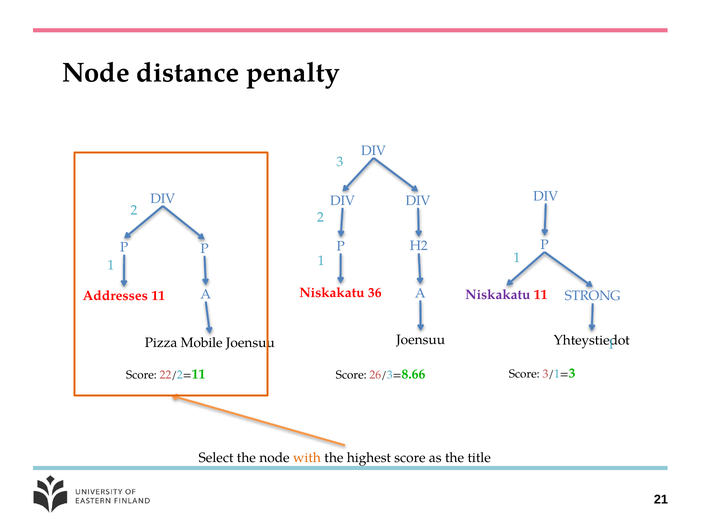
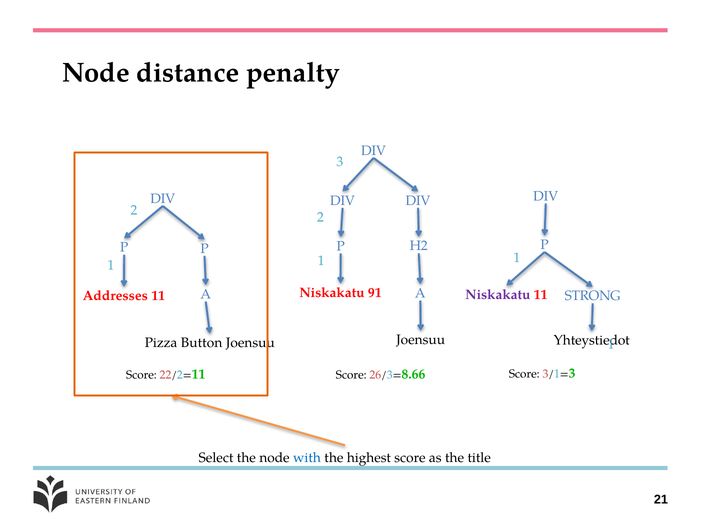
36: 36 -> 91
Mobile: Mobile -> Button
with colour: orange -> blue
